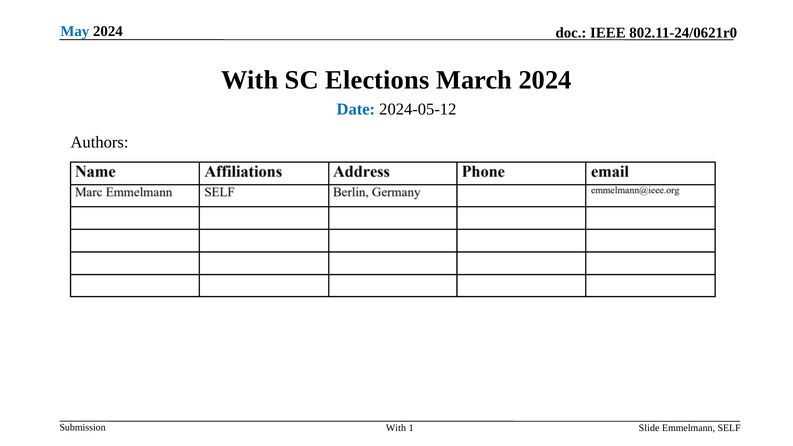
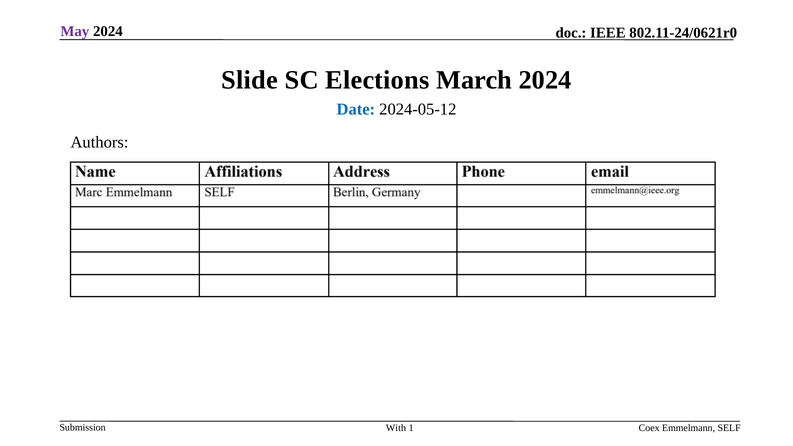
May colour: blue -> purple
With at (250, 80): With -> Slide
Slide: Slide -> Coex
